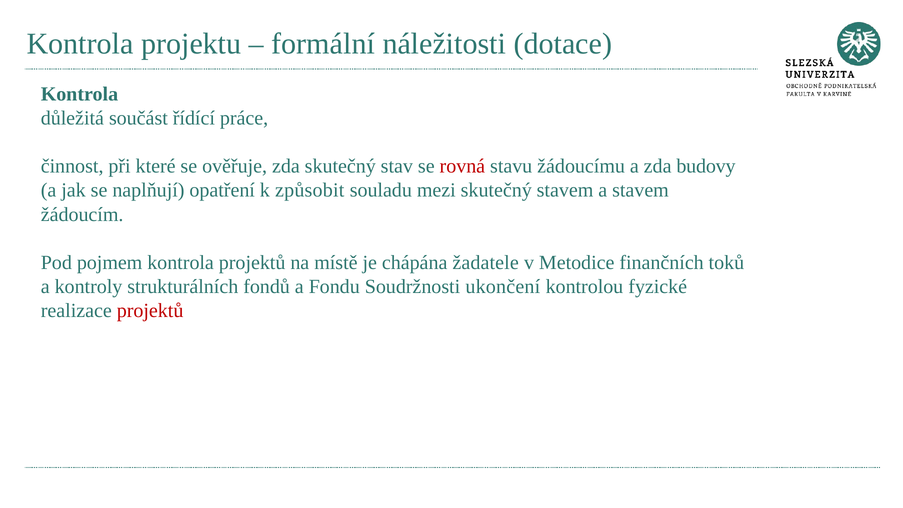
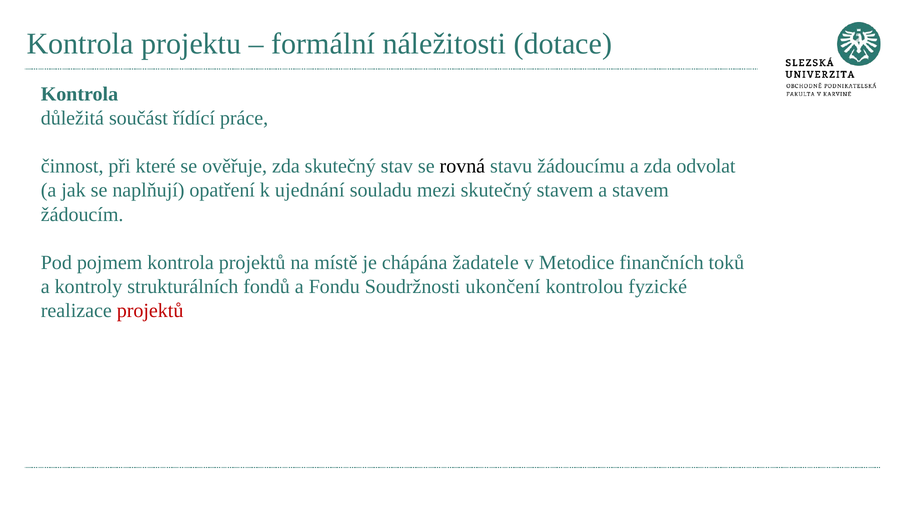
rovná colour: red -> black
budovy: budovy -> odvolat
způsobit: způsobit -> ujednání
